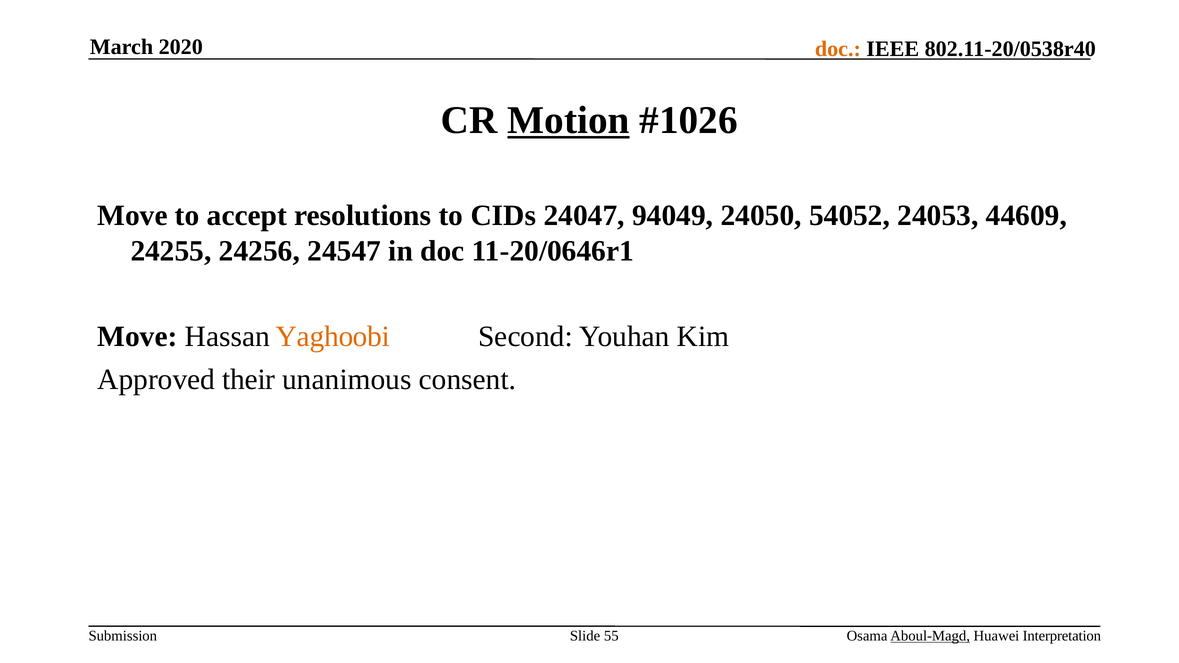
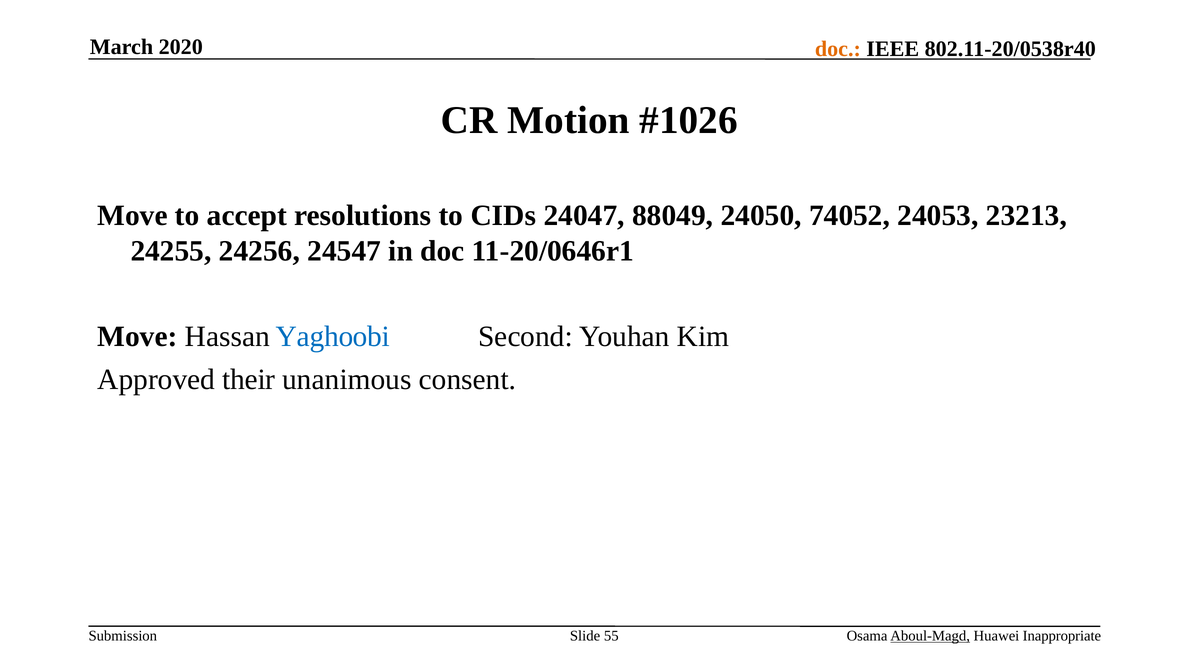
Motion underline: present -> none
94049: 94049 -> 88049
54052: 54052 -> 74052
44609: 44609 -> 23213
Yaghoobi colour: orange -> blue
Interpretation: Interpretation -> Inappropriate
